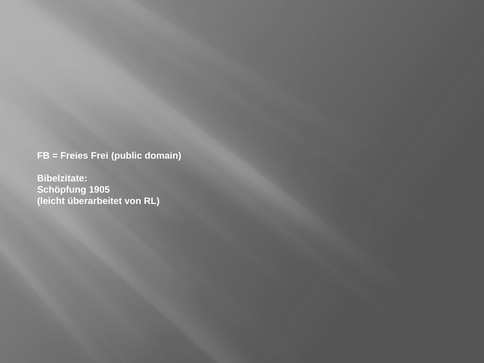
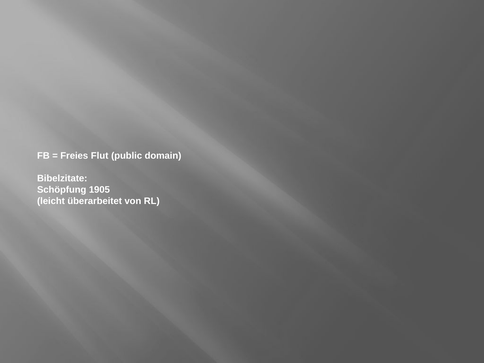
Frei: Frei -> Flut
